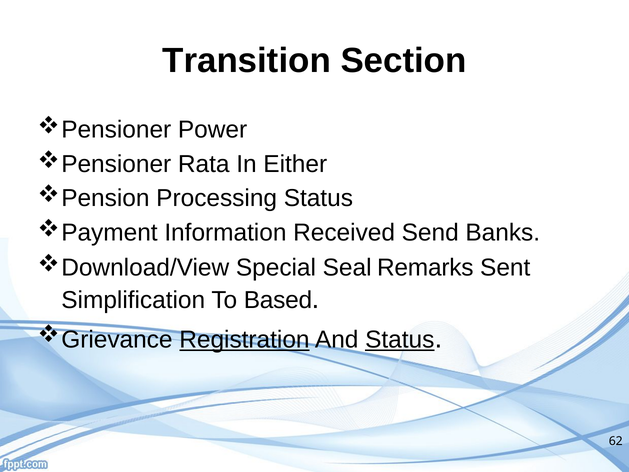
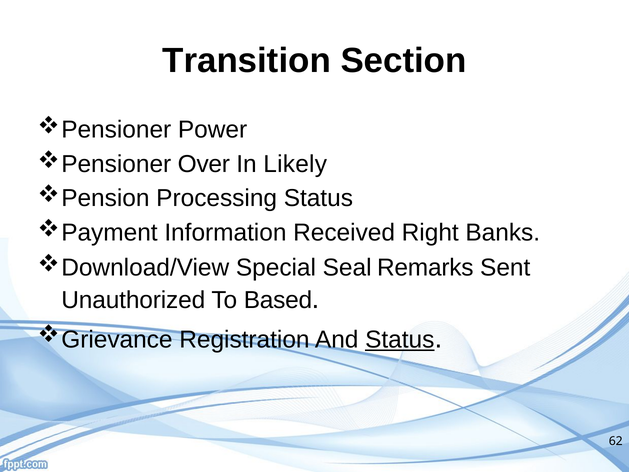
Rata: Rata -> Over
Either: Either -> Likely
Send: Send -> Right
Simplification: Simplification -> Unauthorized
Registration underline: present -> none
